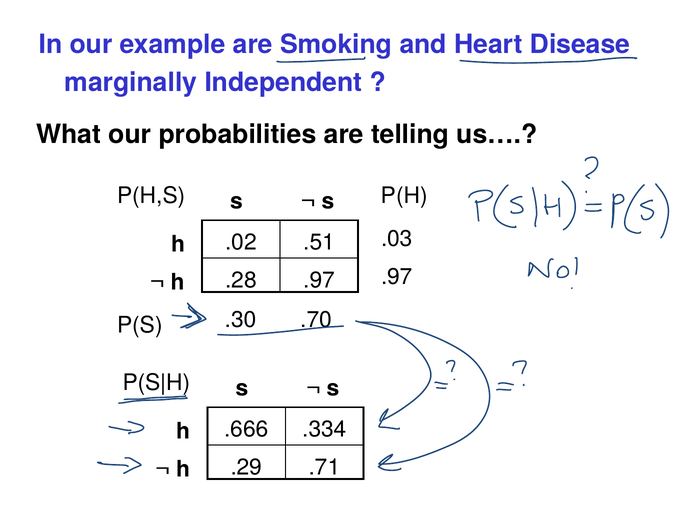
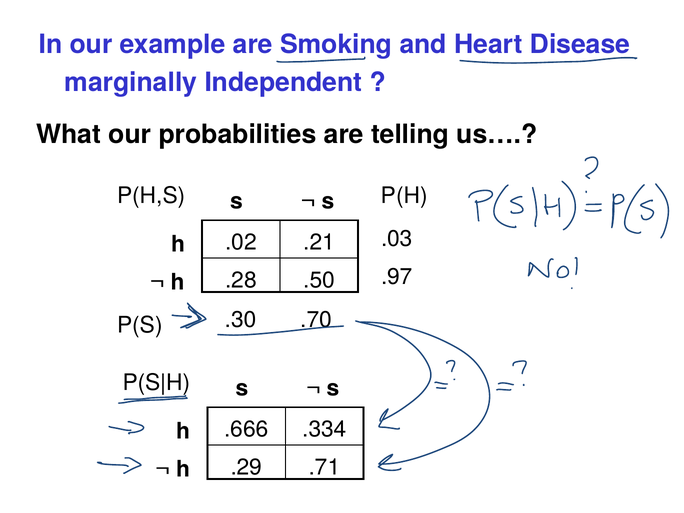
.51: .51 -> .21
.28 .97: .97 -> .50
